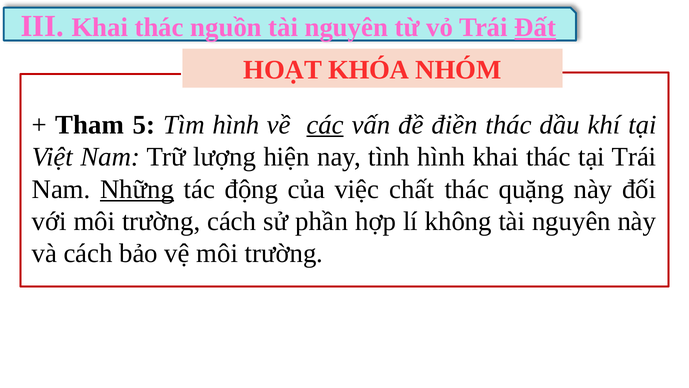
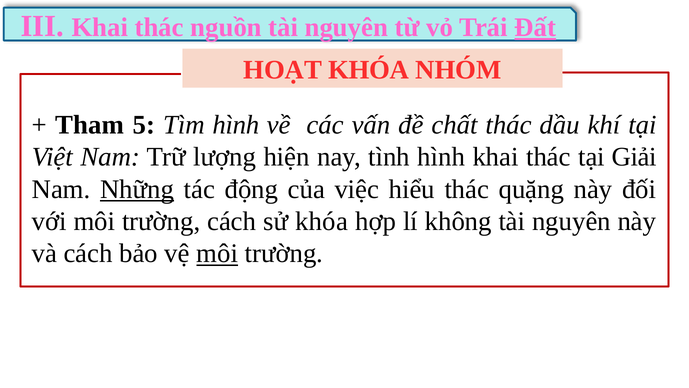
các underline: present -> none
điền: điền -> chất
tại Trái: Trái -> Giải
chất: chất -> hiểu
sử phần: phần -> khóa
môi at (217, 253) underline: none -> present
